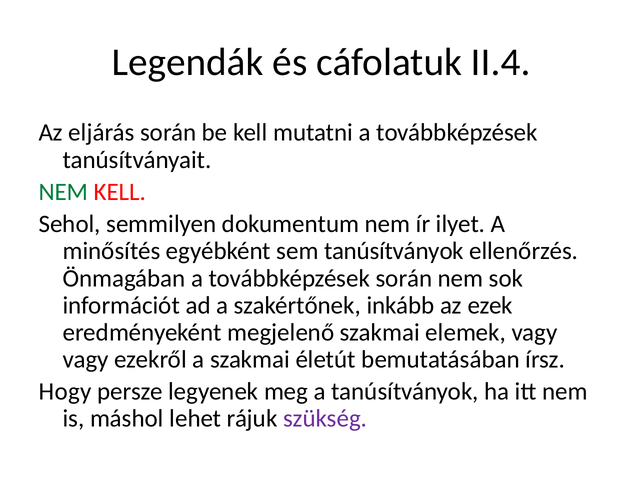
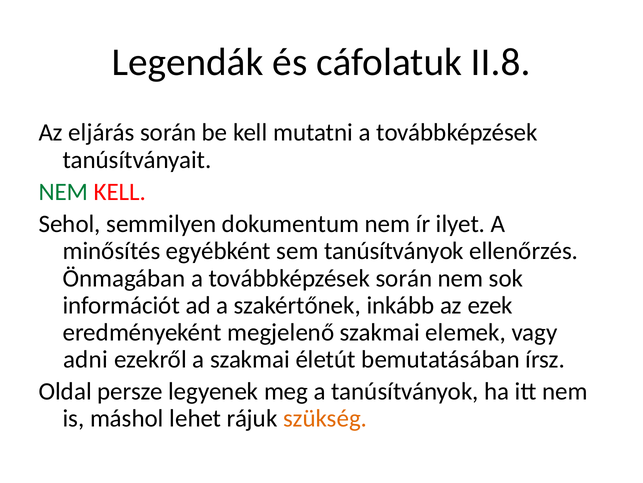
II.4: II.4 -> II.8
vagy at (86, 359): vagy -> adni
Hogy: Hogy -> Oldal
szükség colour: purple -> orange
